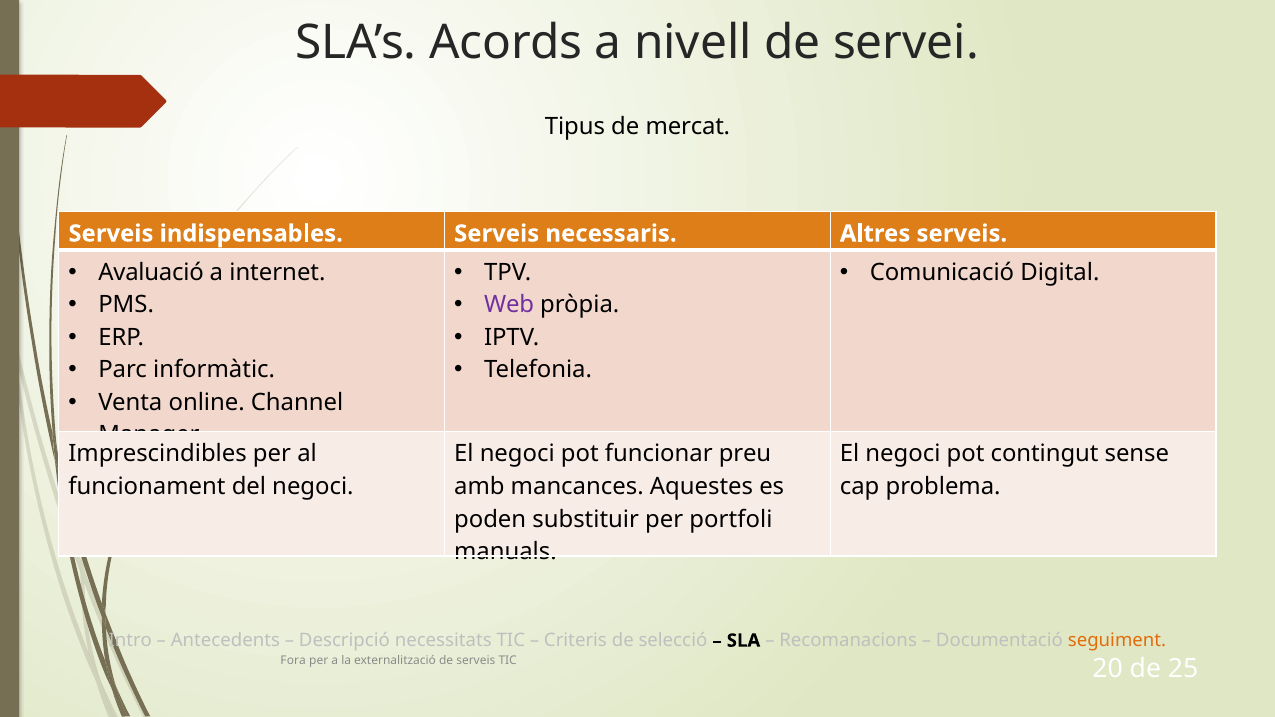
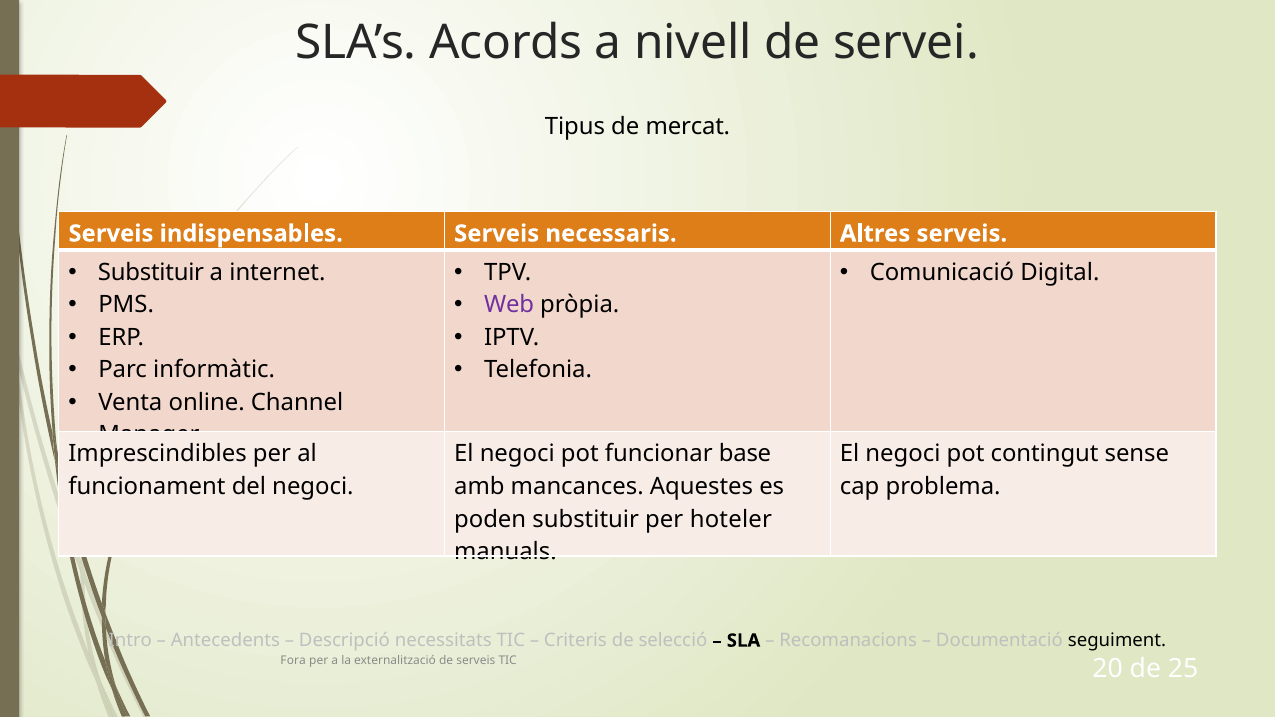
Avaluació at (151, 272): Avaluació -> Substituir
preu: preu -> base
portfoli: portfoli -> hoteler
seguiment colour: orange -> black
